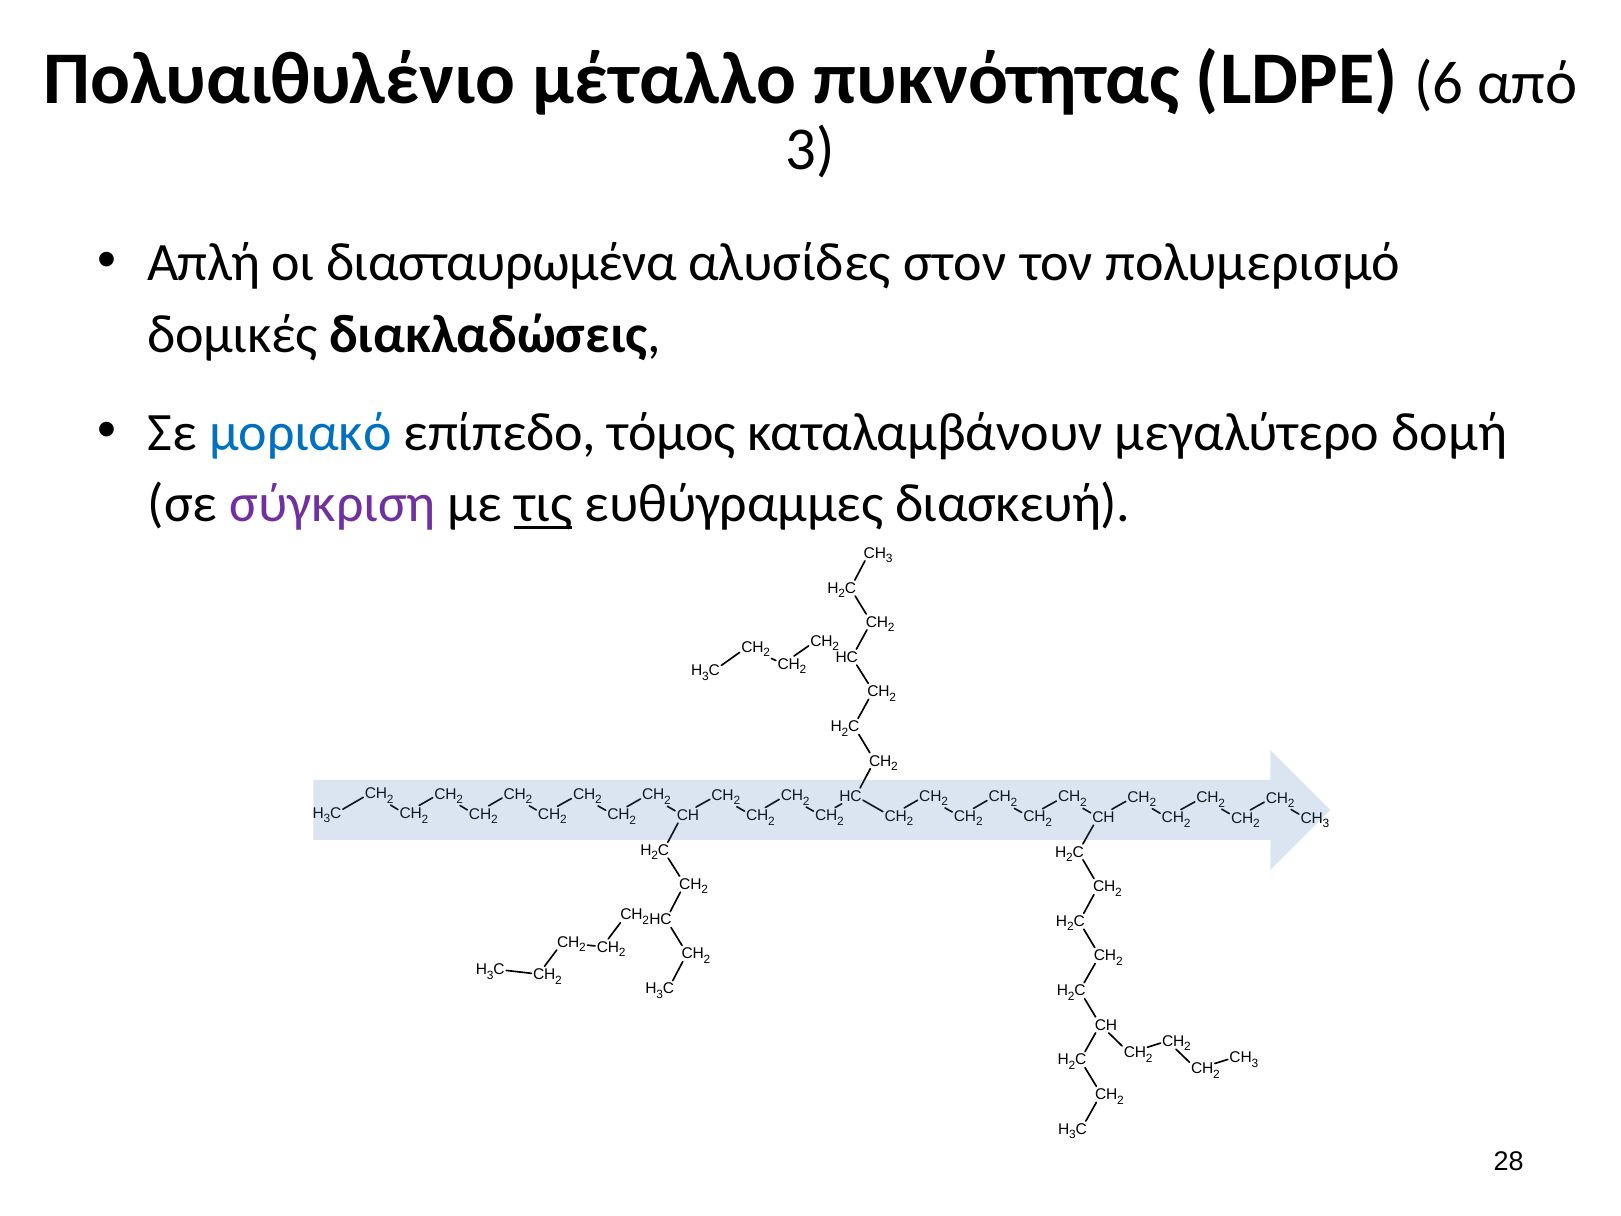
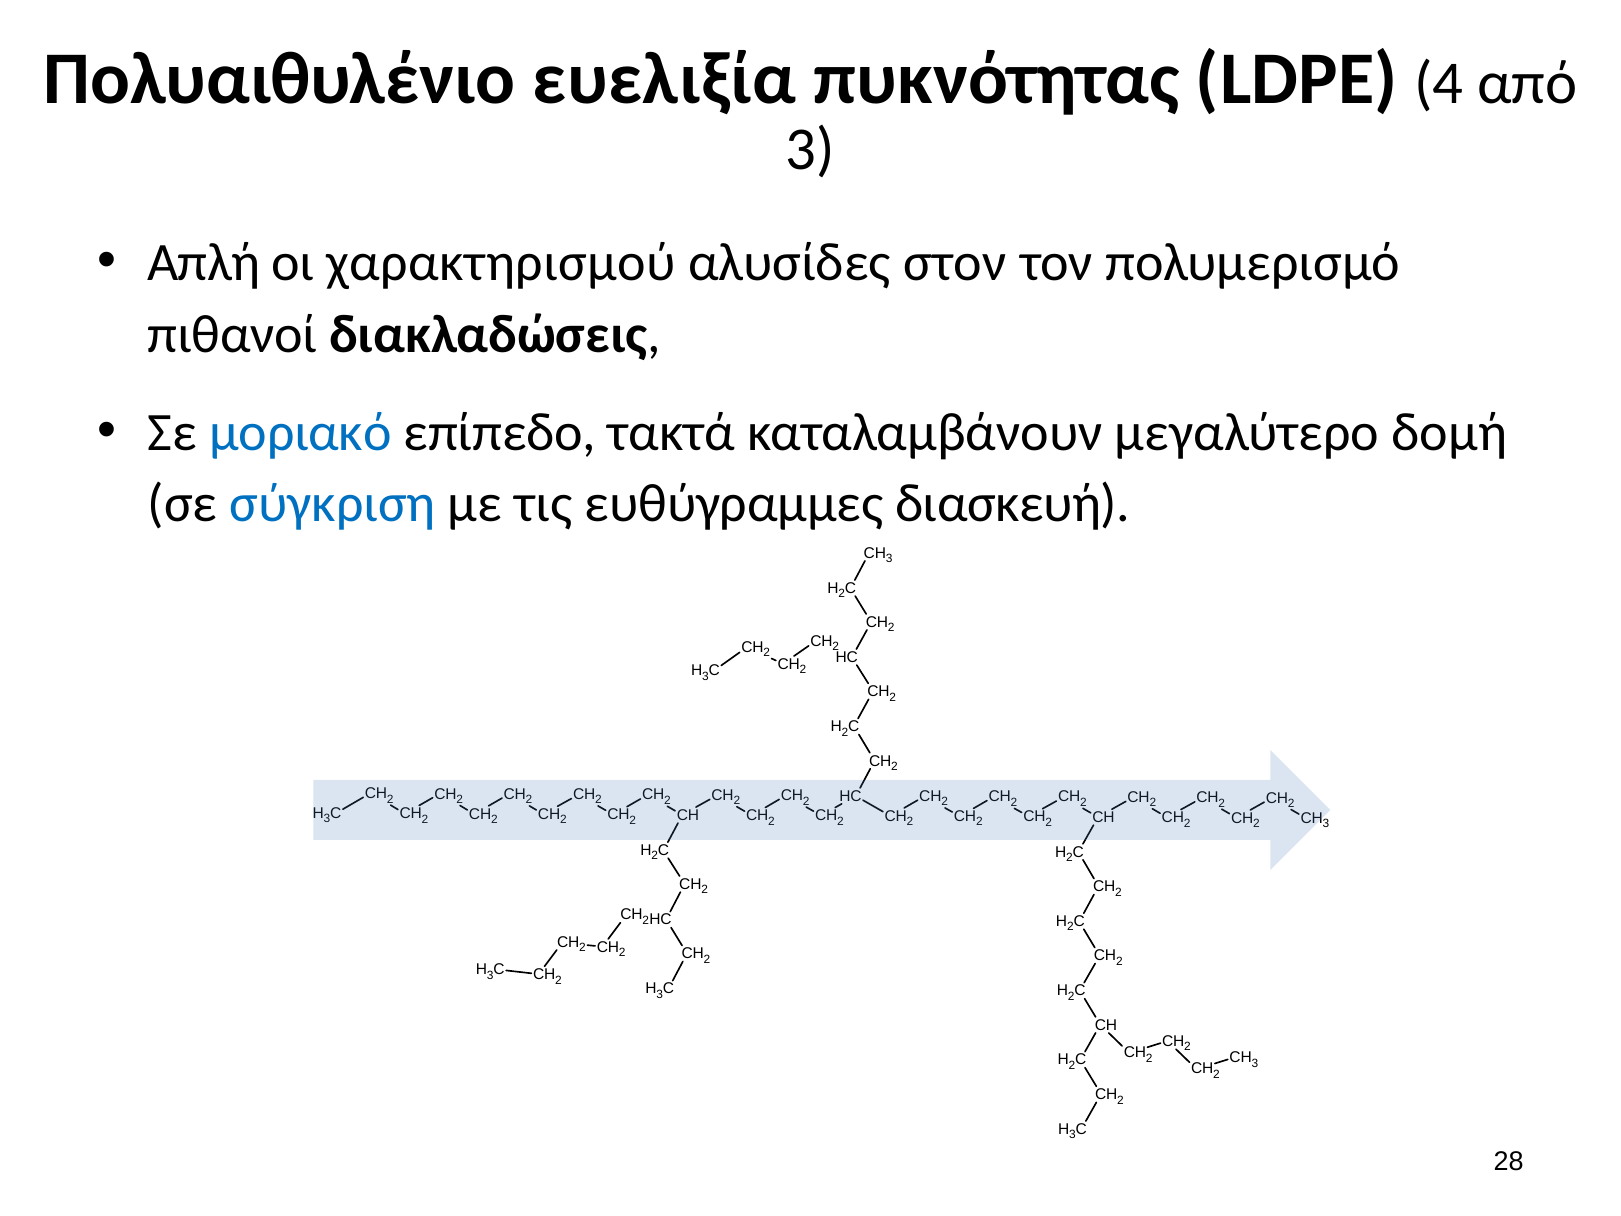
μέταλλο: μέταλλο -> ευελιξία
6: 6 -> 4
διασταυρωμένα: διασταυρωμένα -> χαρακτηρισμού
δομικές: δομικές -> πιθανοί
τόμος: τόμος -> τακτά
σύγκριση colour: purple -> blue
τις underline: present -> none
